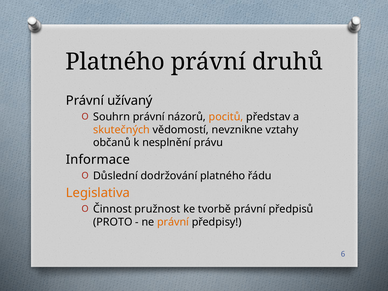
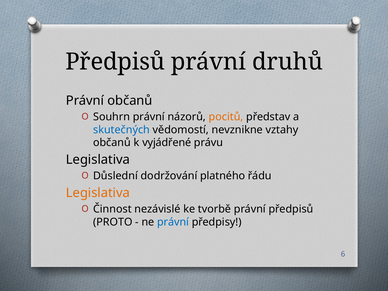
Platného at (115, 62): Platného -> Předpisů
Právní užívaný: užívaný -> občanů
skutečných colour: orange -> blue
nesplnění: nesplnění -> vyjádřené
Informace at (98, 160): Informace -> Legislativa
pružnost: pružnost -> nezávislé
právní at (173, 222) colour: orange -> blue
